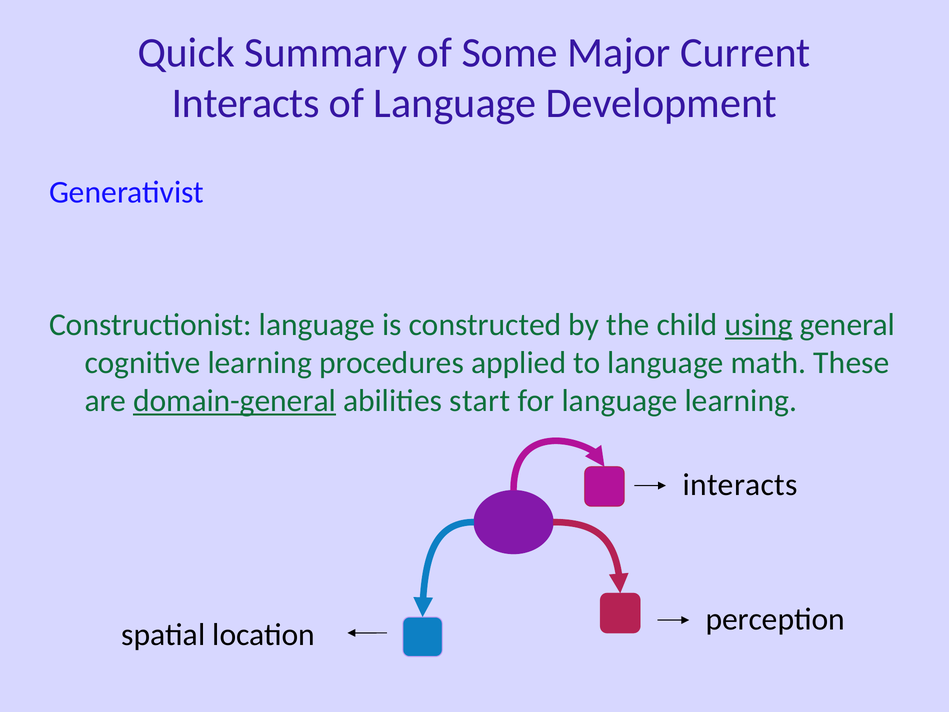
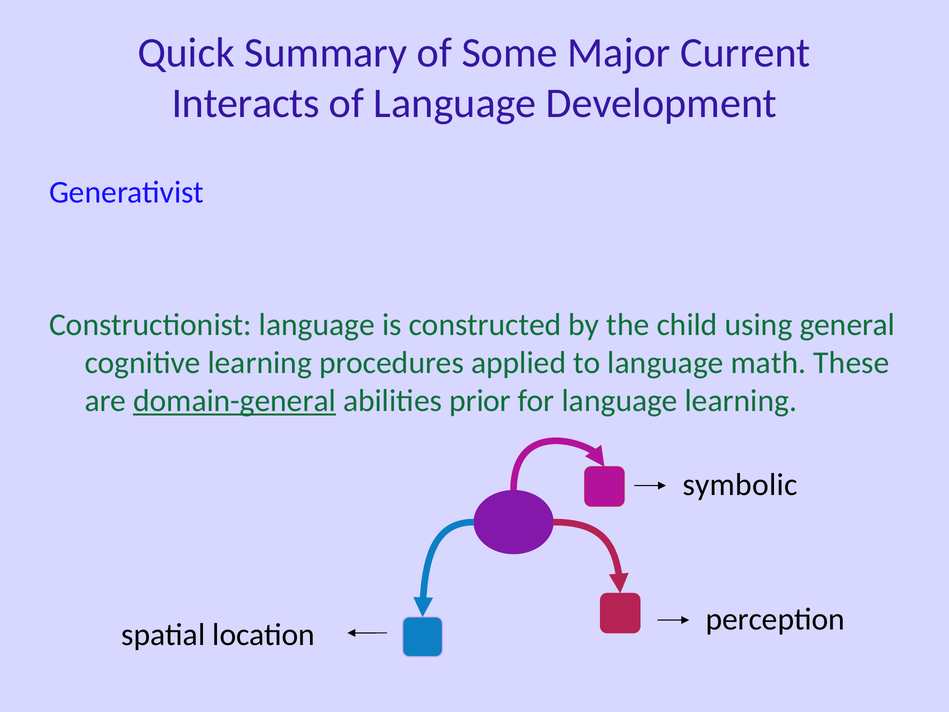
using underline: present -> none
start: start -> prior
interacts at (740, 485): interacts -> symbolic
